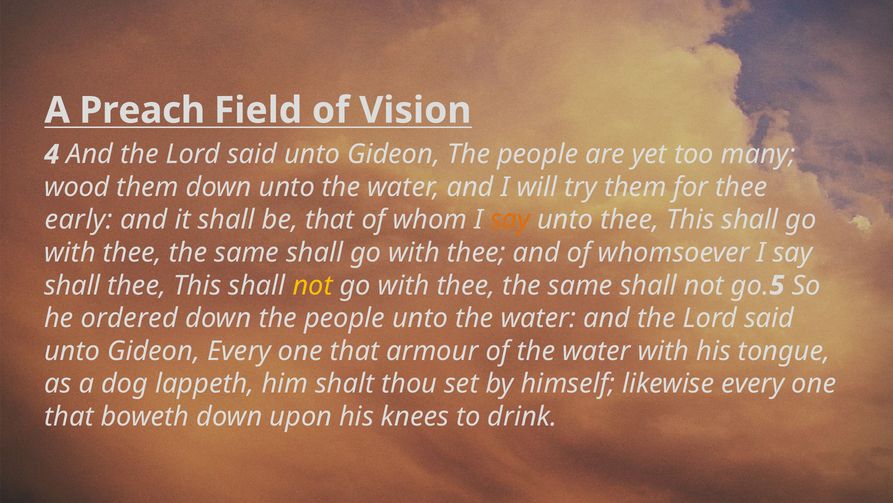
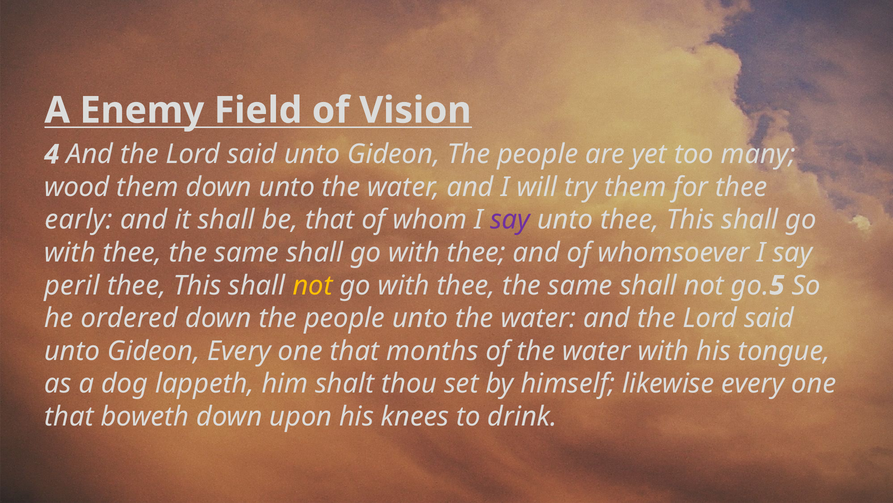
Preach: Preach -> Enemy
say at (510, 220) colour: orange -> purple
shall at (72, 285): shall -> peril
armour: armour -> months
